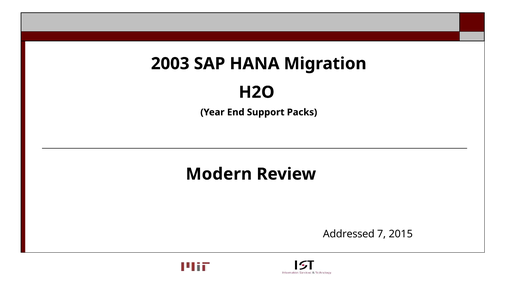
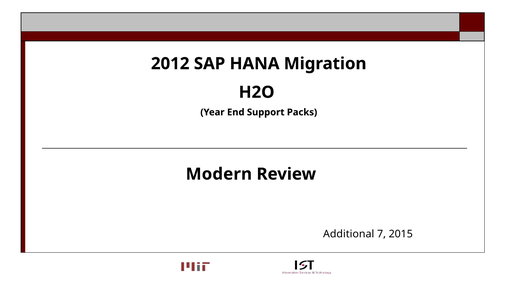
2003: 2003 -> 2012
Addressed: Addressed -> Additional
